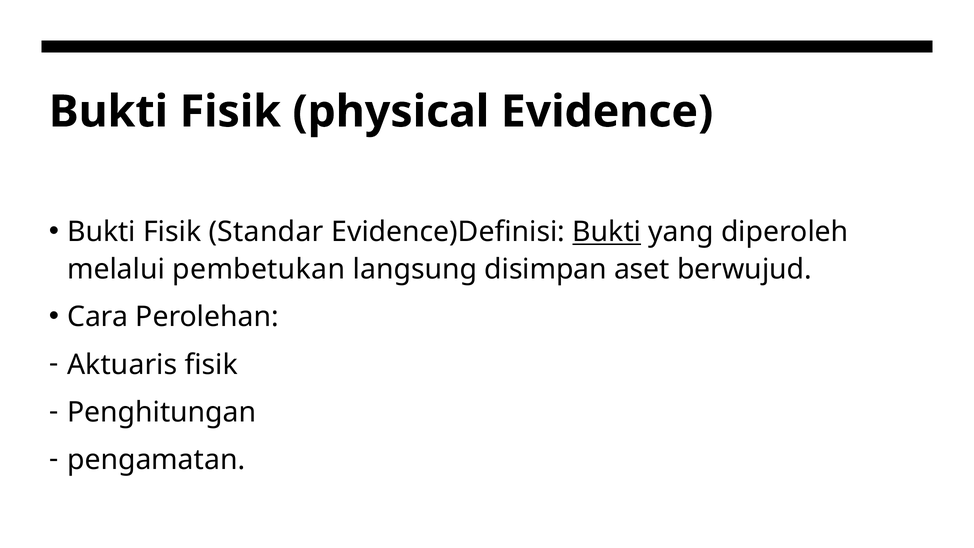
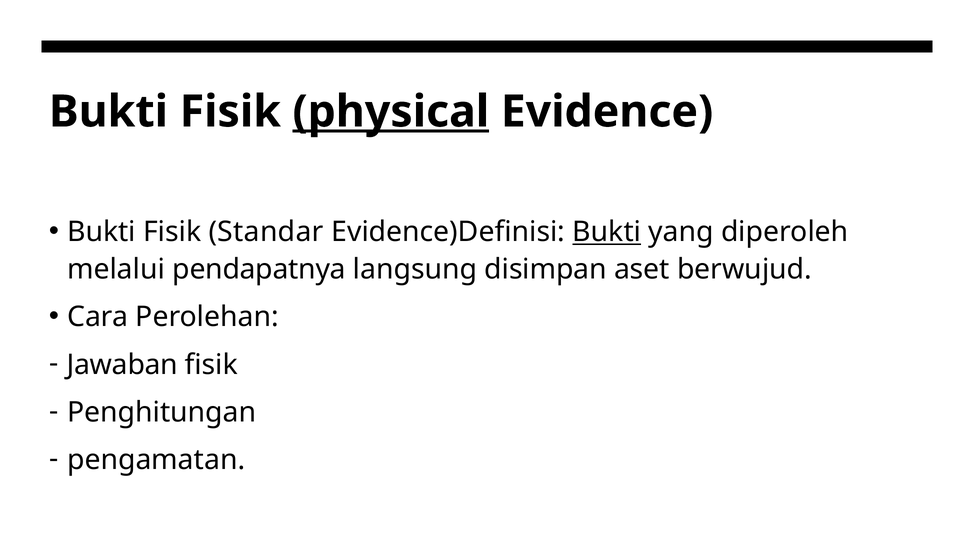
physical underline: none -> present
pembetukan: pembetukan -> pendapatnya
Aktuaris: Aktuaris -> Jawaban
